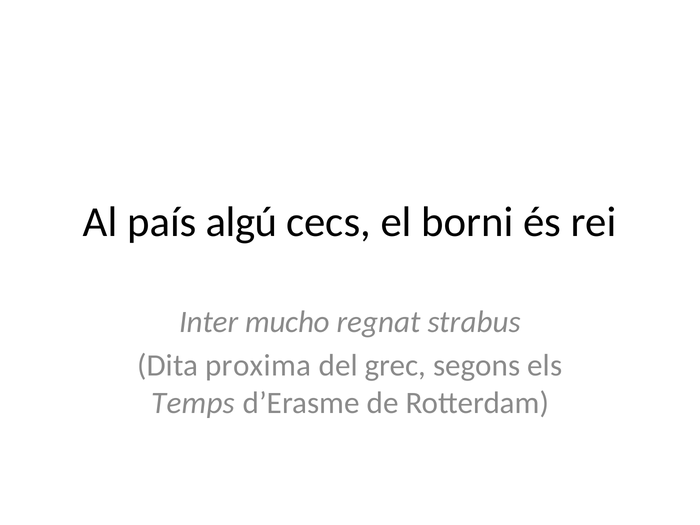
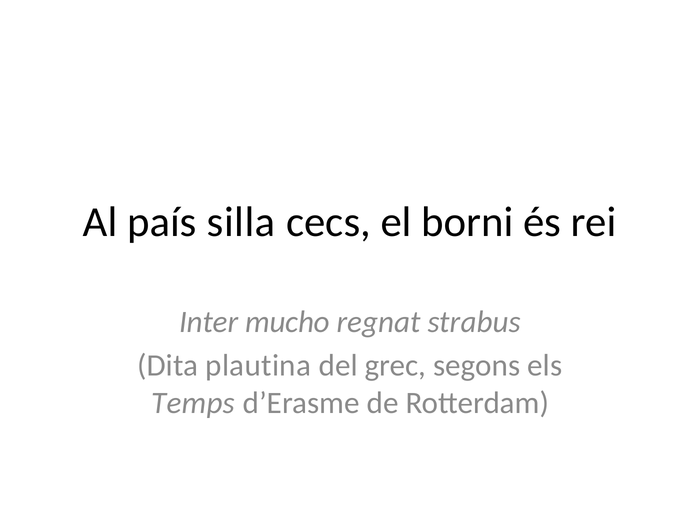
algú: algú -> silla
proxima: proxima -> plautina
